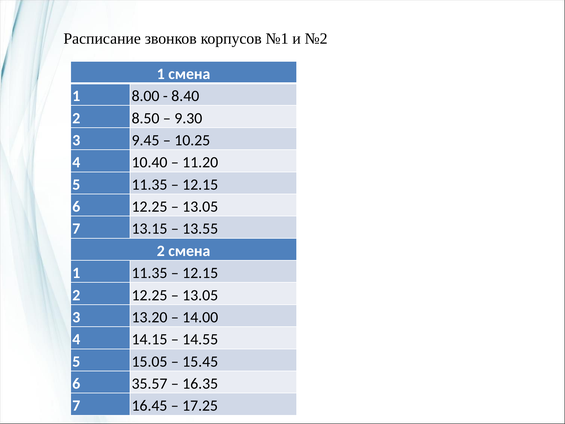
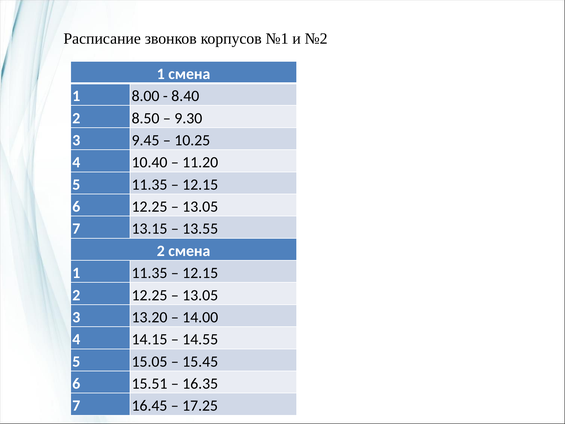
35.57: 35.57 -> 15.51
